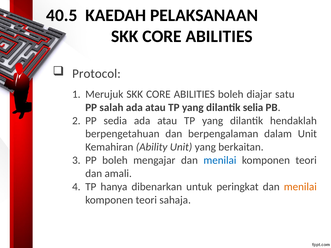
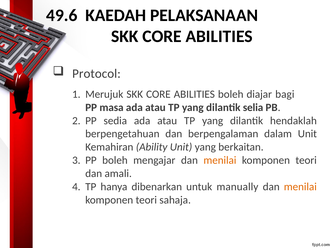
40.5: 40.5 -> 49.6
satu: satu -> bagi
salah: salah -> masa
menilai at (220, 160) colour: blue -> orange
peringkat: peringkat -> manually
